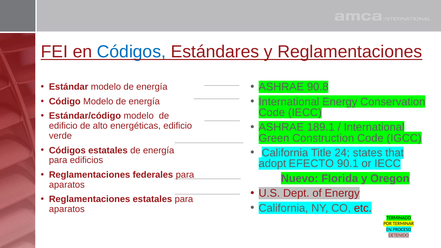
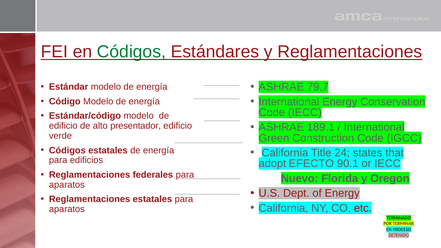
Códigos at (131, 52) colour: blue -> green
90.8: 90.8 -> 79.7
energéticas: energéticas -> presentador
